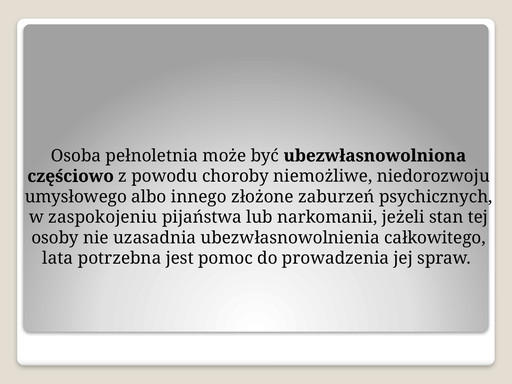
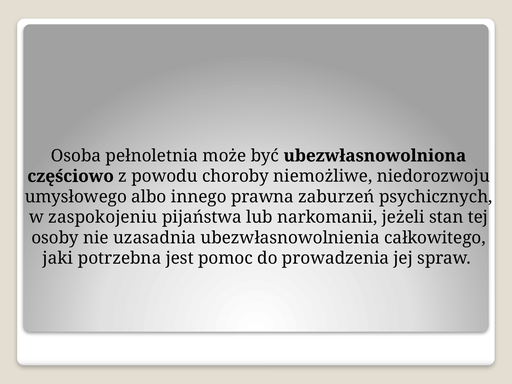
złożone: złożone -> prawna
lata: lata -> jaki
